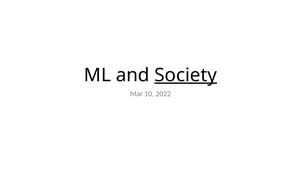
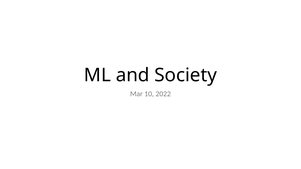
Society underline: present -> none
